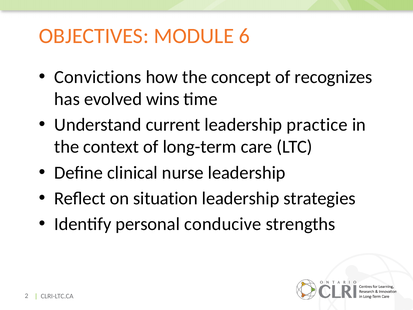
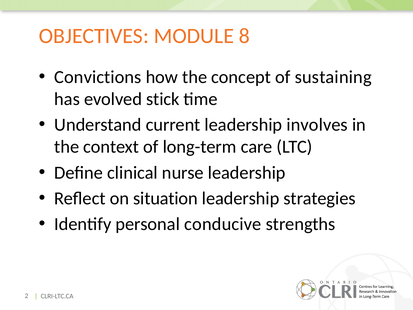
6: 6 -> 8
recognizes: recognizes -> sustaining
wins: wins -> stick
practice: practice -> involves
